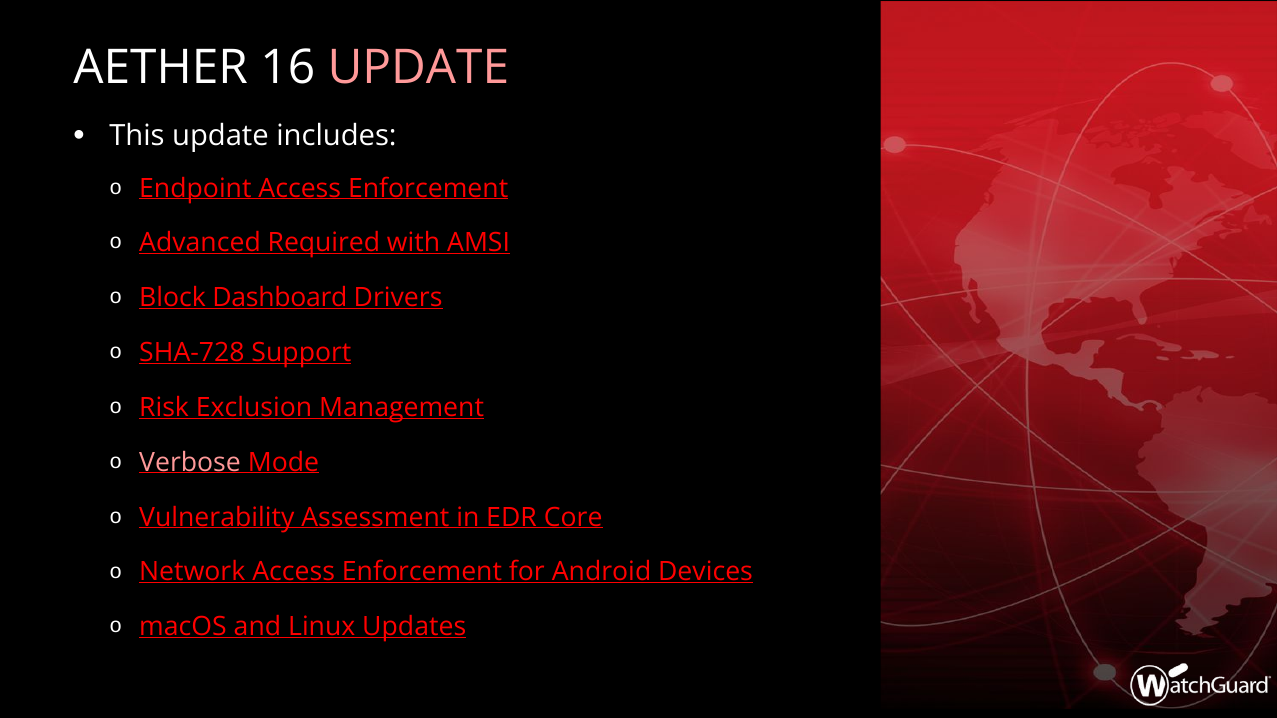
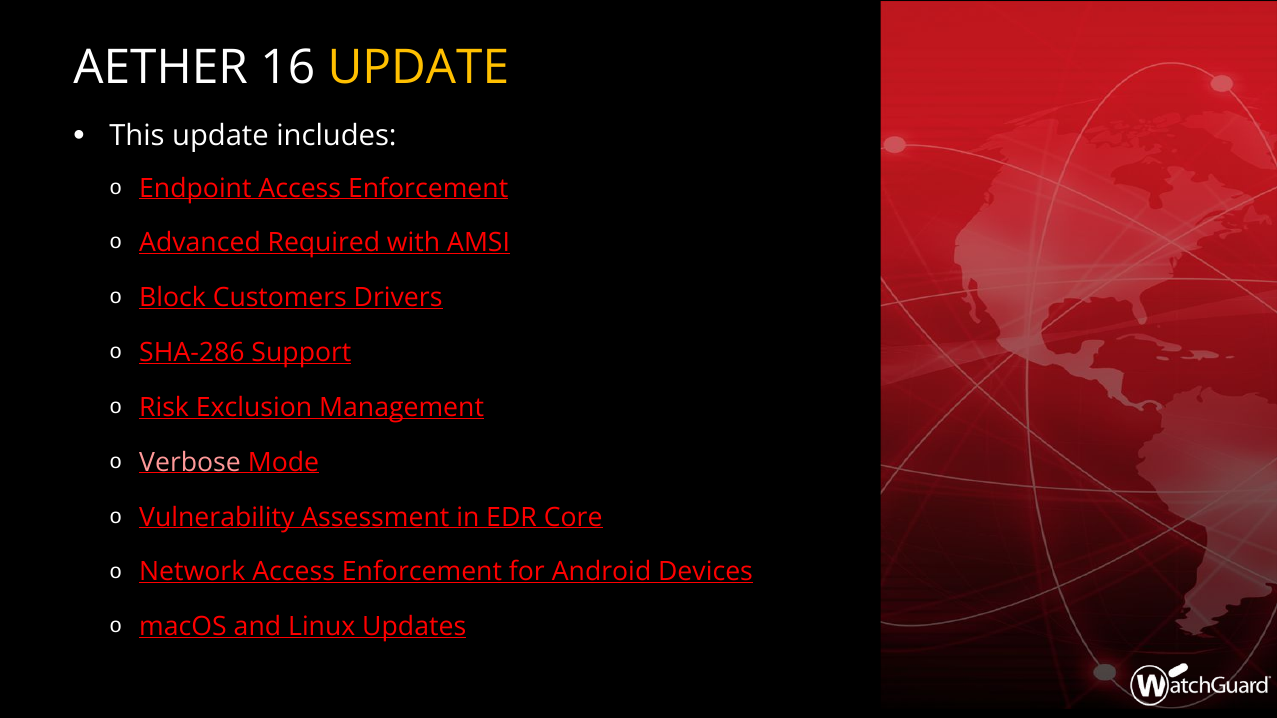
UPDATE at (418, 67) colour: pink -> yellow
Dashboard: Dashboard -> Customers
SHA-728: SHA-728 -> SHA-286
